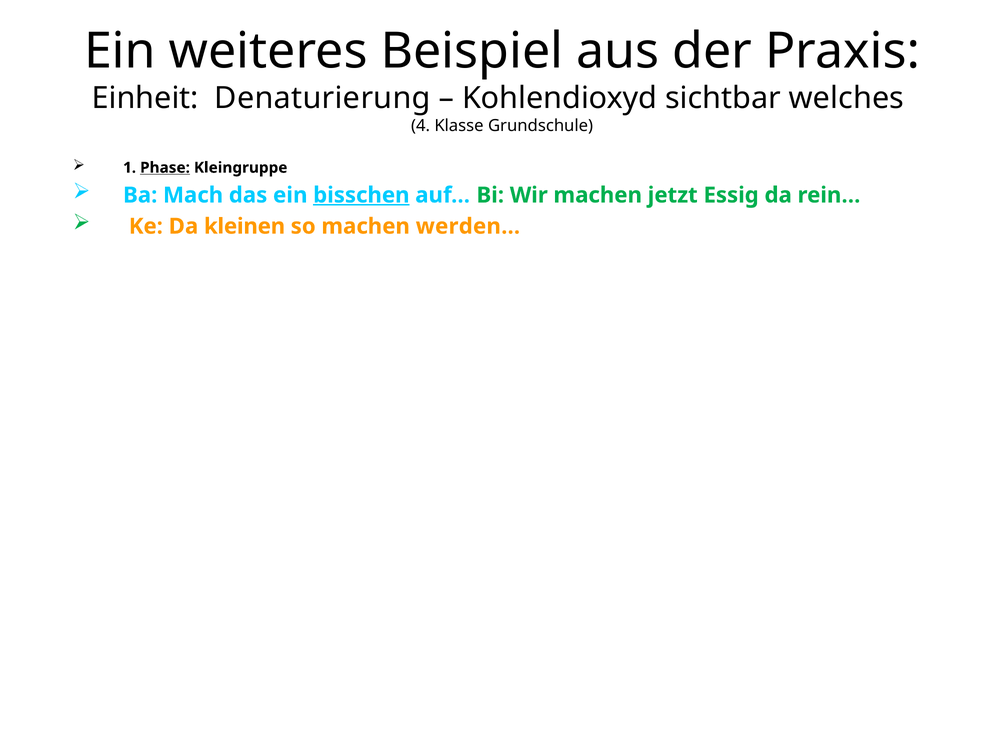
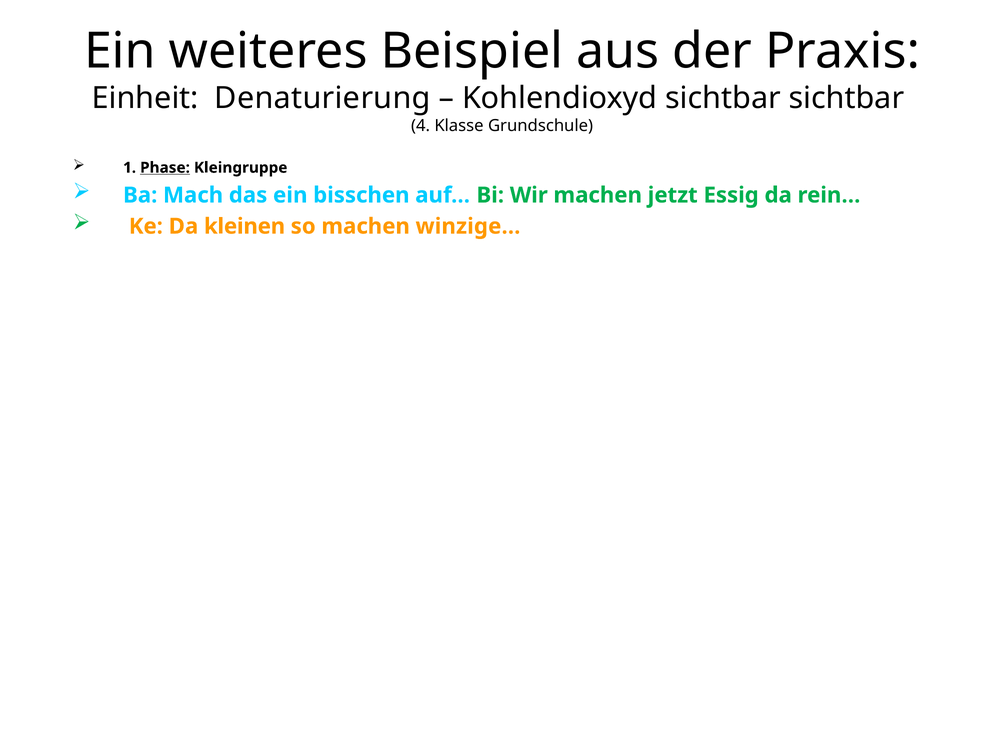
sichtbar welches: welches -> sichtbar
bisschen underline: present -> none
werden…: werden… -> winzige…
